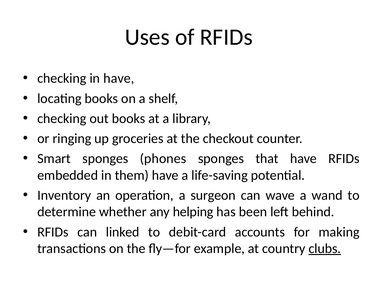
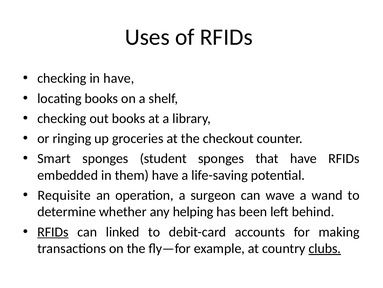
phones: phones -> student
Inventory: Inventory -> Requisite
RFIDs at (53, 231) underline: none -> present
